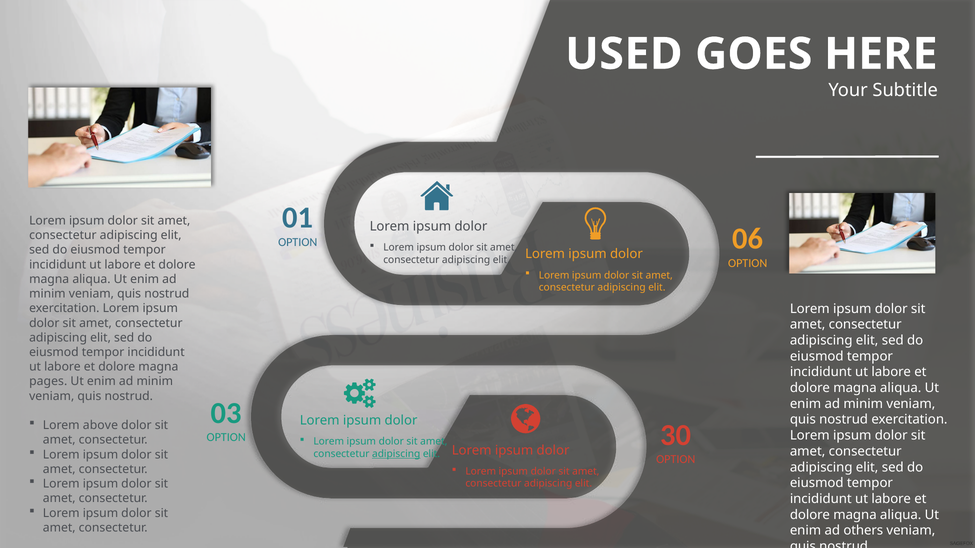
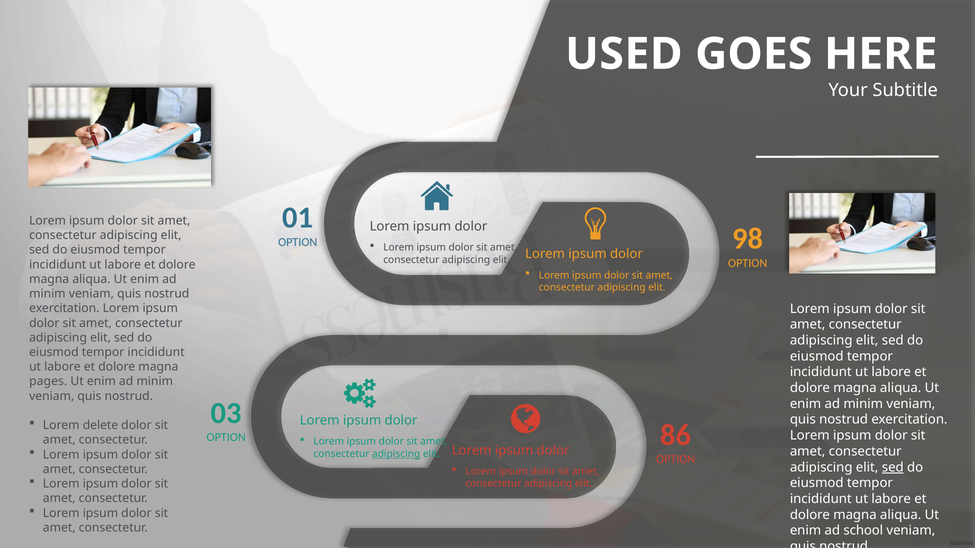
06: 06 -> 98
above: above -> delete
30: 30 -> 86
sed at (893, 468) underline: none -> present
others: others -> school
